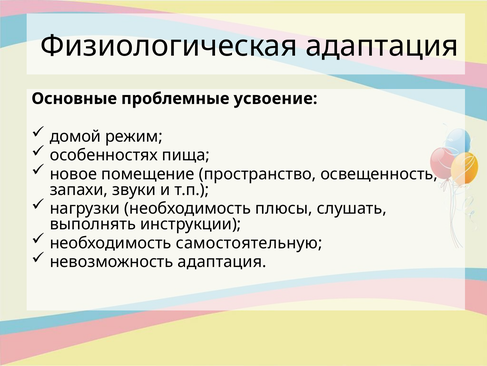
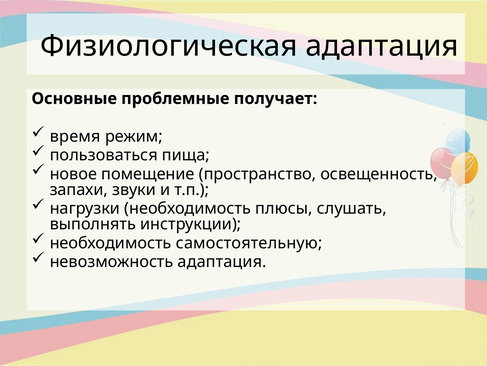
усвоение: усвоение -> получает
домой: домой -> время
особенностях: особенностях -> пользоваться
